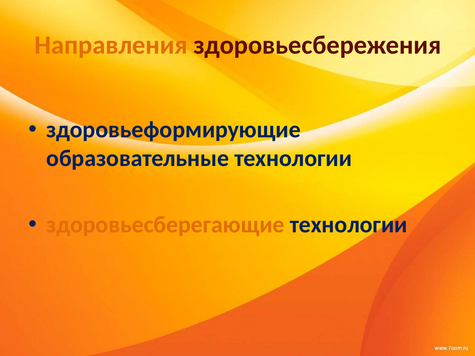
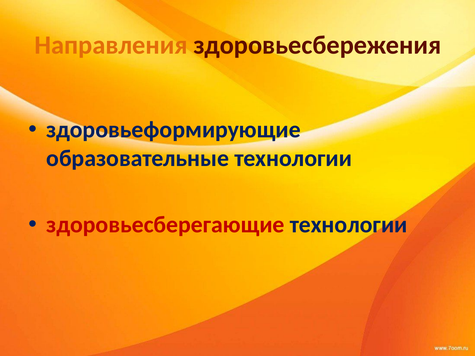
здоровьесберегающие colour: orange -> red
